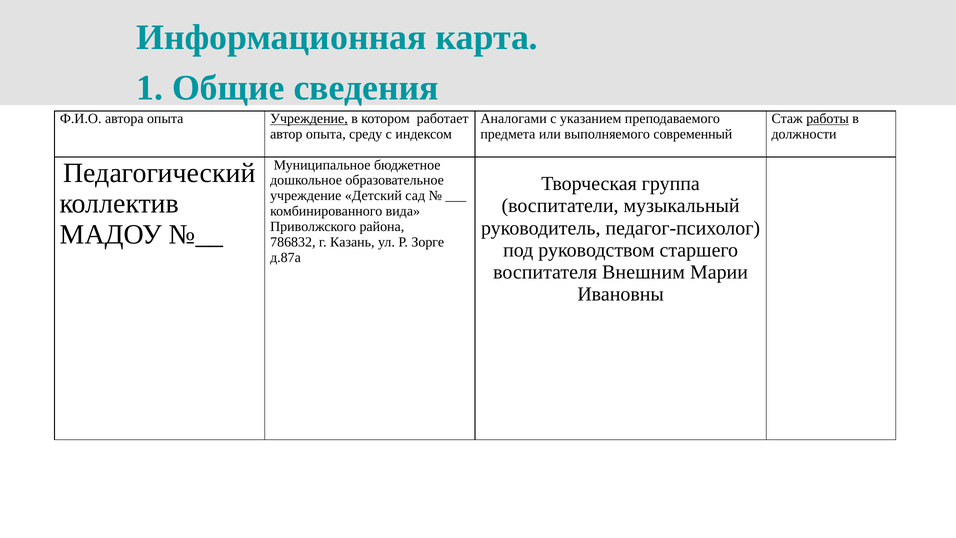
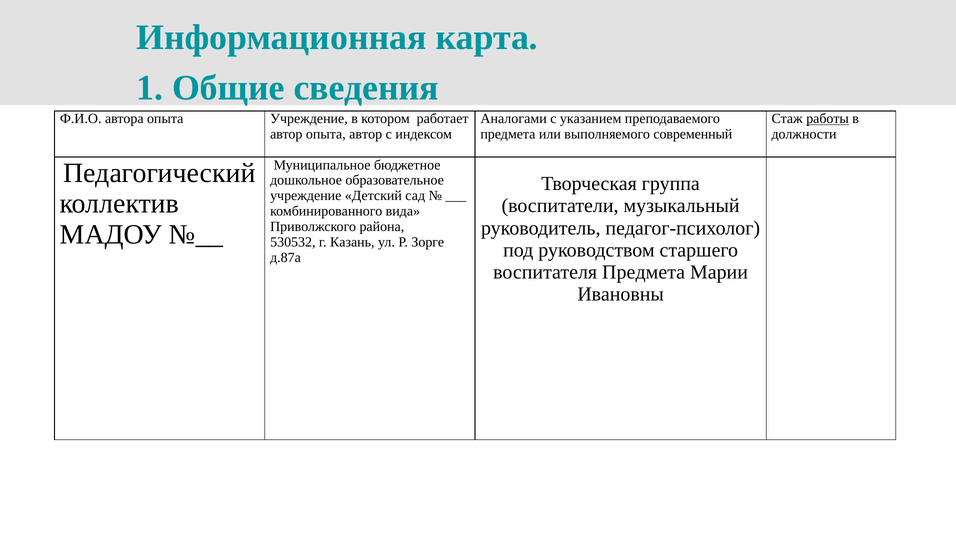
Учреждение at (309, 119) underline: present -> none
опыта среду: среду -> автор
786832: 786832 -> 530532
воспитателя Внешним: Внешним -> Предмета
